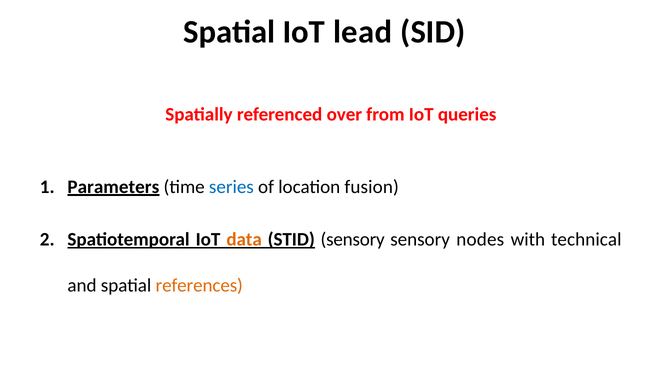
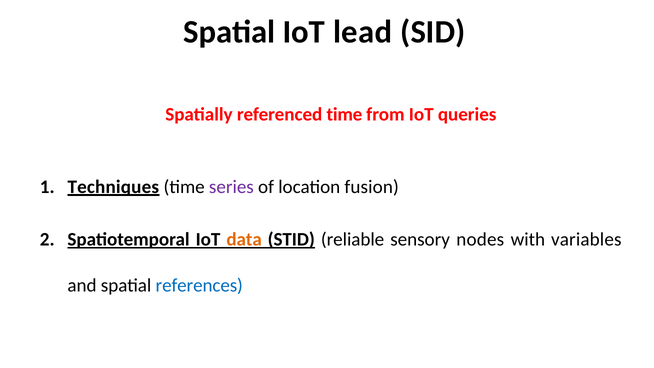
referenced over: over -> time
Parameters: Parameters -> Techniques
series colour: blue -> purple
STID sensory: sensory -> reliable
technical: technical -> variables
references colour: orange -> blue
